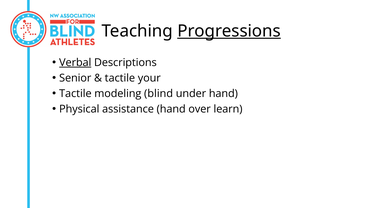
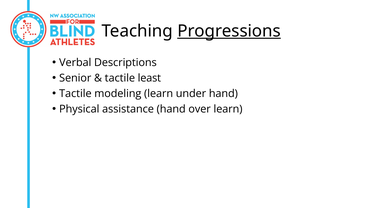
Verbal underline: present -> none
your: your -> least
modeling blind: blind -> learn
